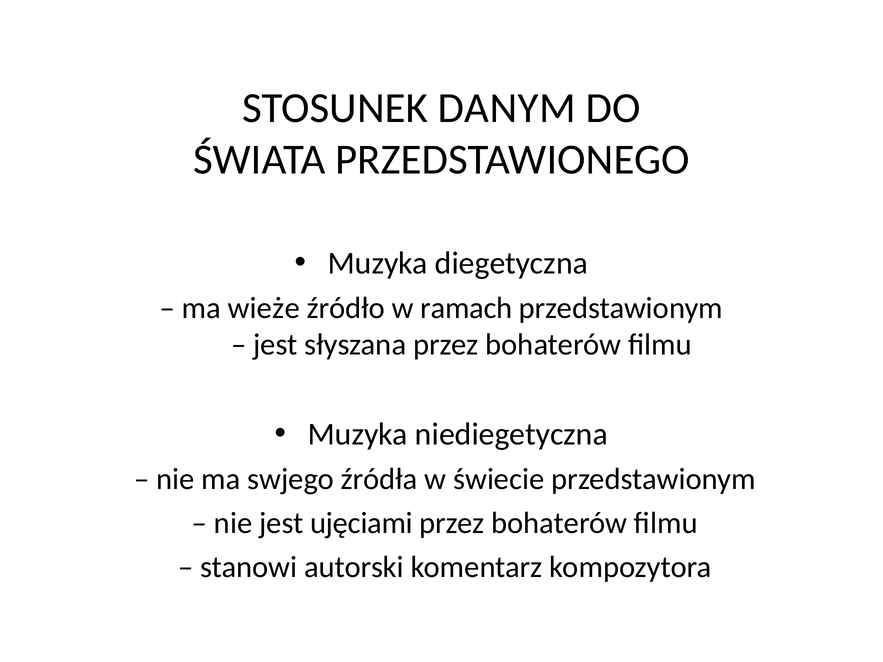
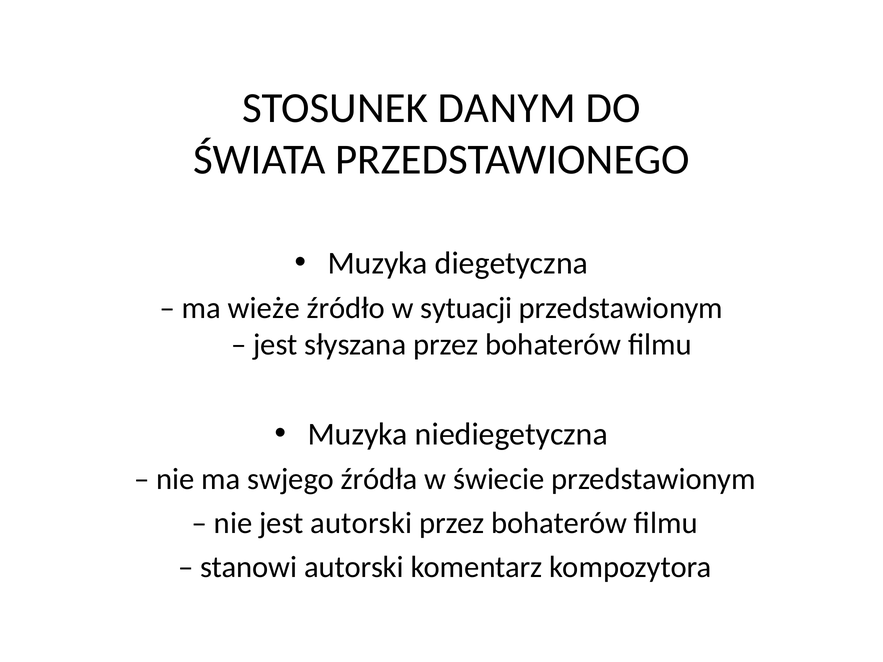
ramach: ramach -> sytuacji
jest ujęciami: ujęciami -> autorski
